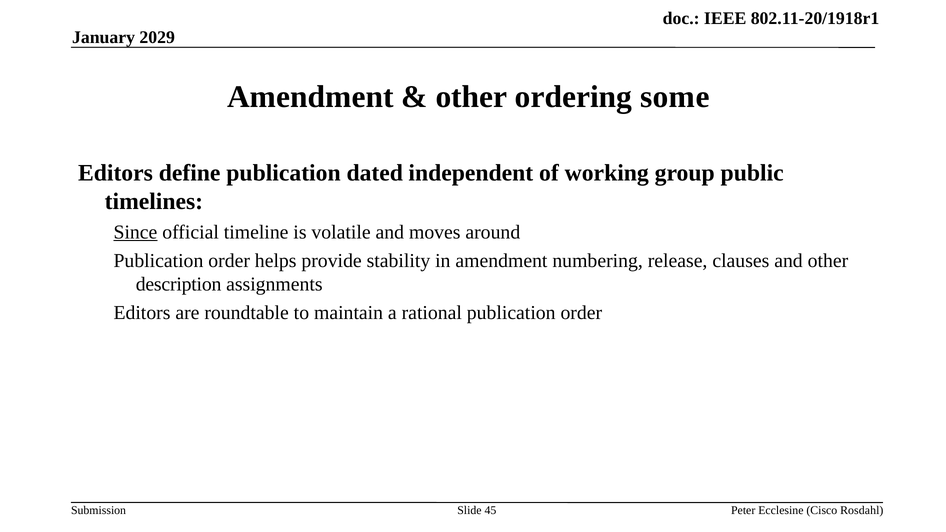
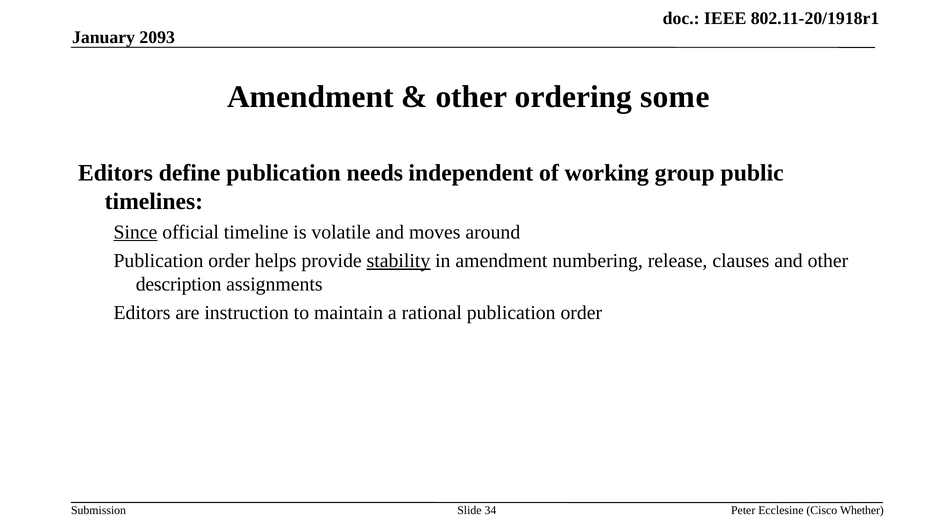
2029: 2029 -> 2093
dated: dated -> needs
stability underline: none -> present
roundtable: roundtable -> instruction
45: 45 -> 34
Rosdahl: Rosdahl -> Whether
